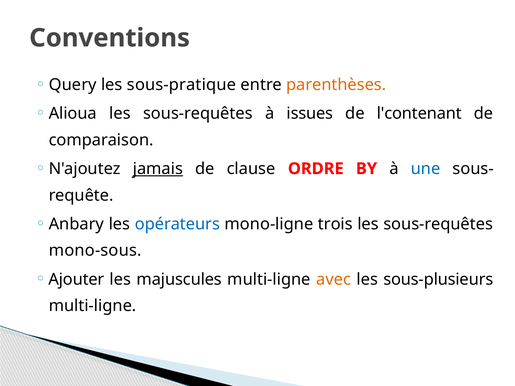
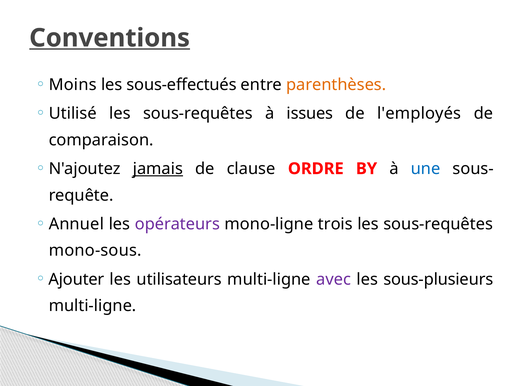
Conventions underline: none -> present
Query: Query -> Moins
sous-pratique: sous-pratique -> sous-effectués
Alioua: Alioua -> Utilisé
l'contenant: l'contenant -> l'employés
Anbary: Anbary -> Annuel
opérateurs colour: blue -> purple
majuscules: majuscules -> utilisateurs
avec colour: orange -> purple
